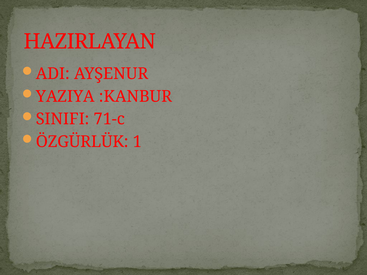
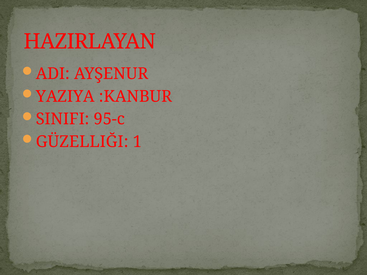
71-c: 71-c -> 95-c
ÖZGÜRLÜK: ÖZGÜRLÜK -> GÜZELLIĞI
